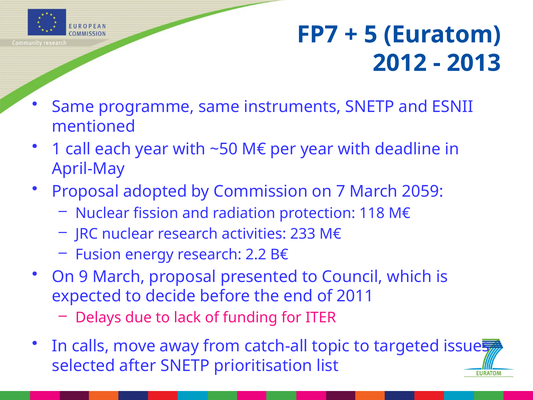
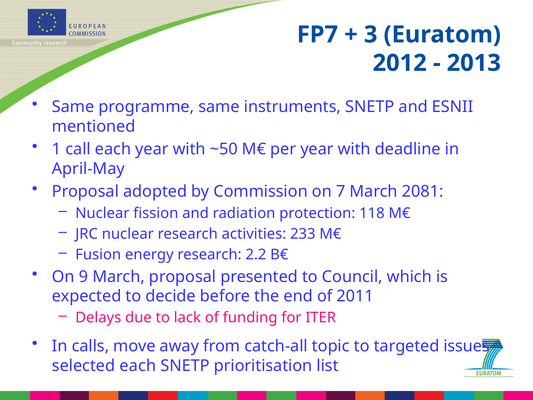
5: 5 -> 3
2059: 2059 -> 2081
selected after: after -> each
